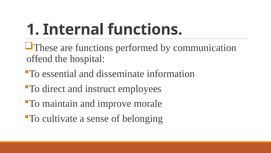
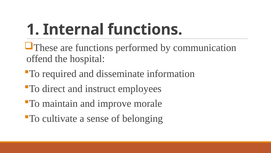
essential: essential -> required
